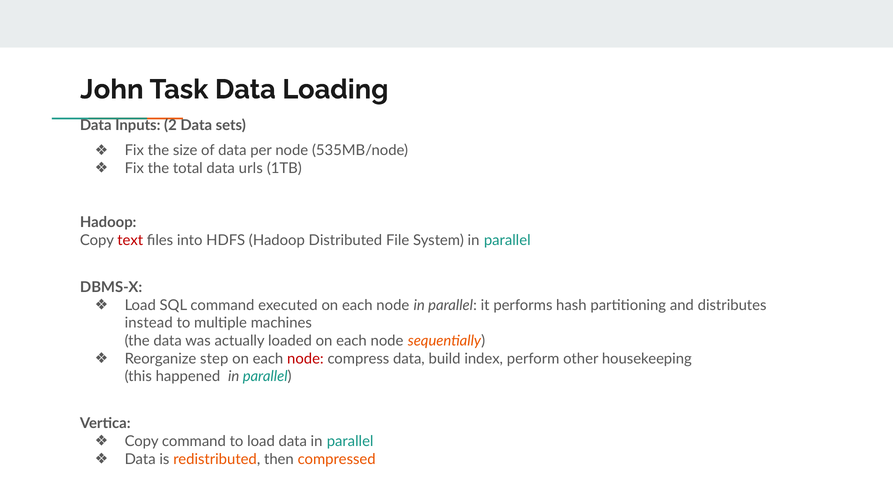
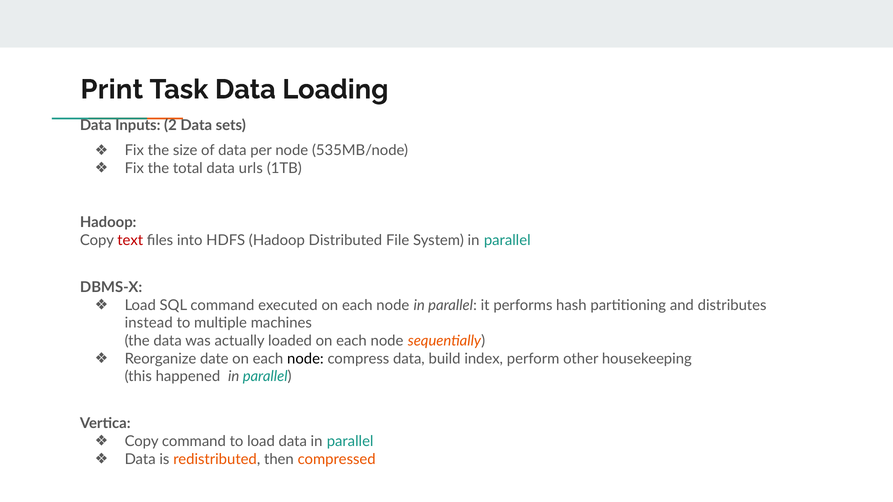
John: John -> Print
step: step -> date
node at (305, 359) colour: red -> black
